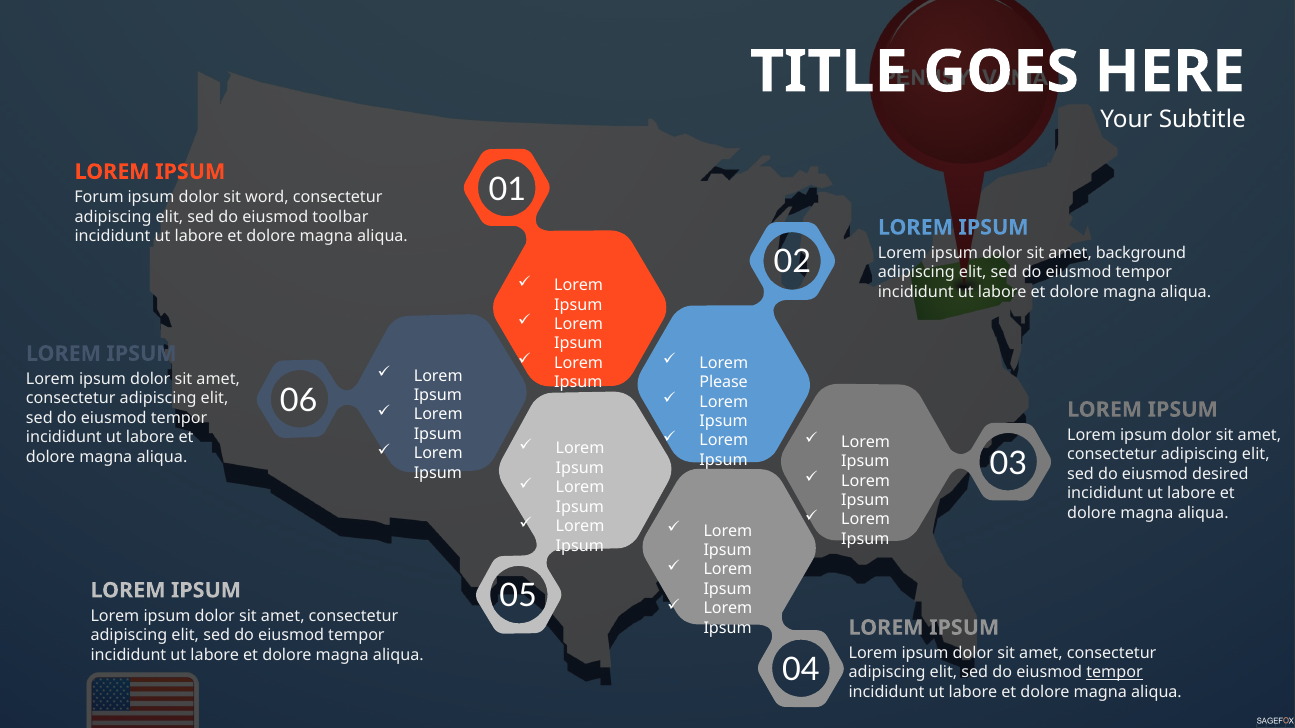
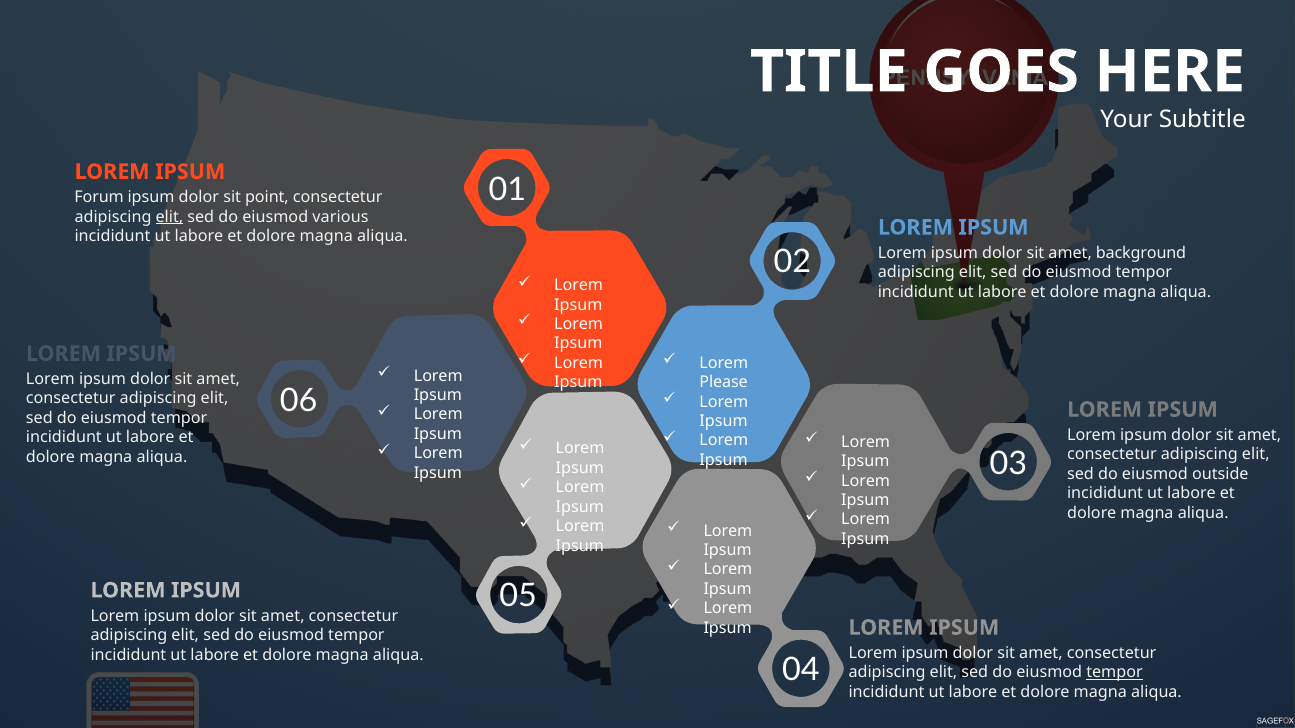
word: word -> point
elit at (169, 217) underline: none -> present
toolbar: toolbar -> various
desired: desired -> outside
